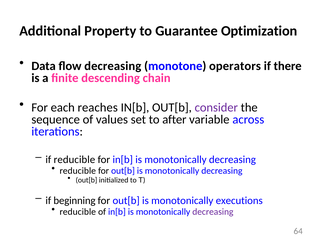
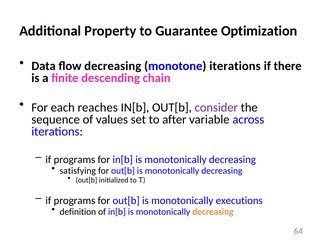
monotone operators: operators -> iterations
reducible at (74, 159): reducible -> programs
reducible at (78, 170): reducible -> satisfying
beginning at (75, 200): beginning -> programs
reducible at (78, 211): reducible -> definition
decreasing at (213, 211) colour: purple -> orange
